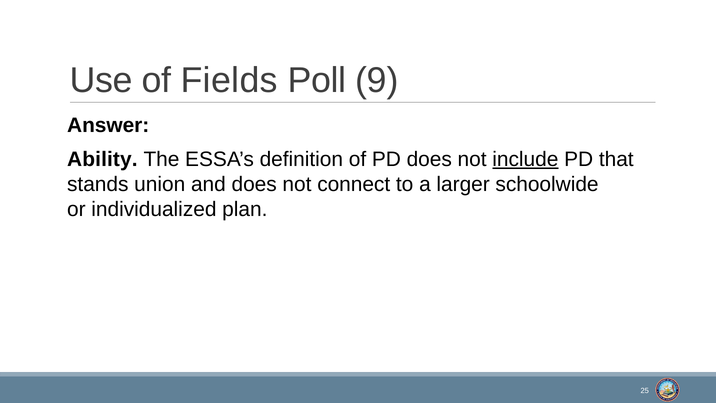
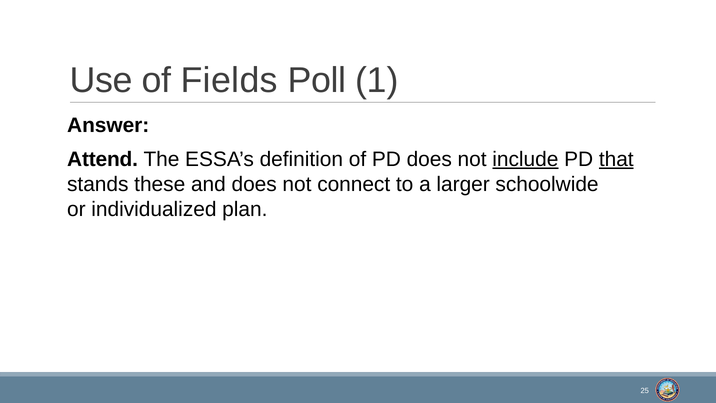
9: 9 -> 1
Ability: Ability -> Attend
that underline: none -> present
union: union -> these
